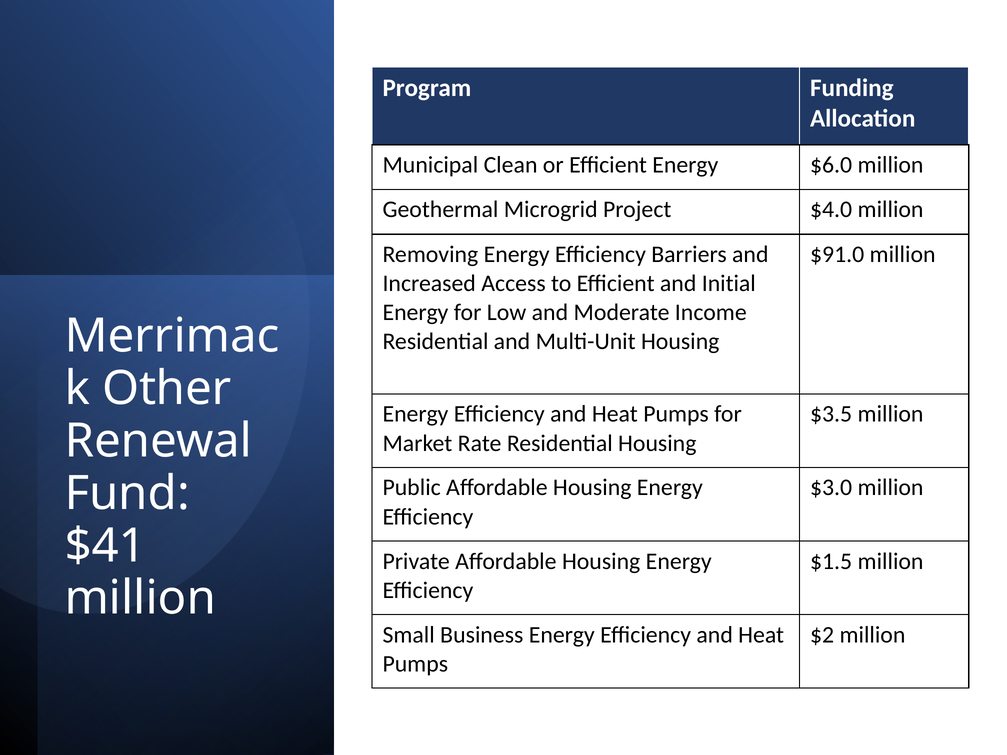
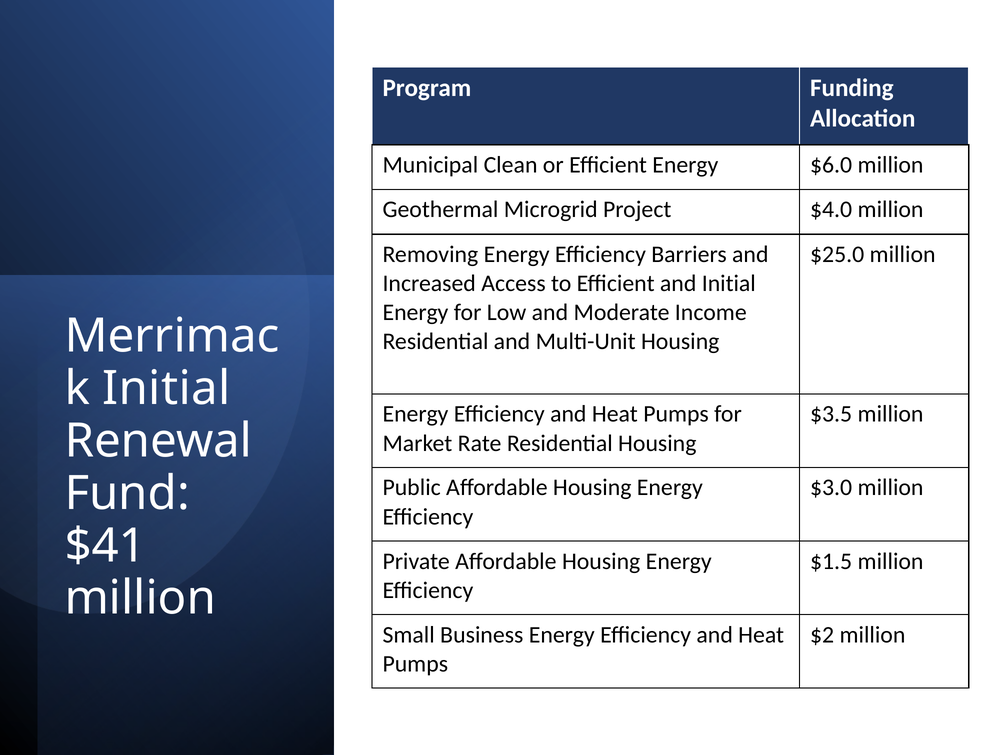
$91.0: $91.0 -> $25.0
Other at (167, 389): Other -> Initial
